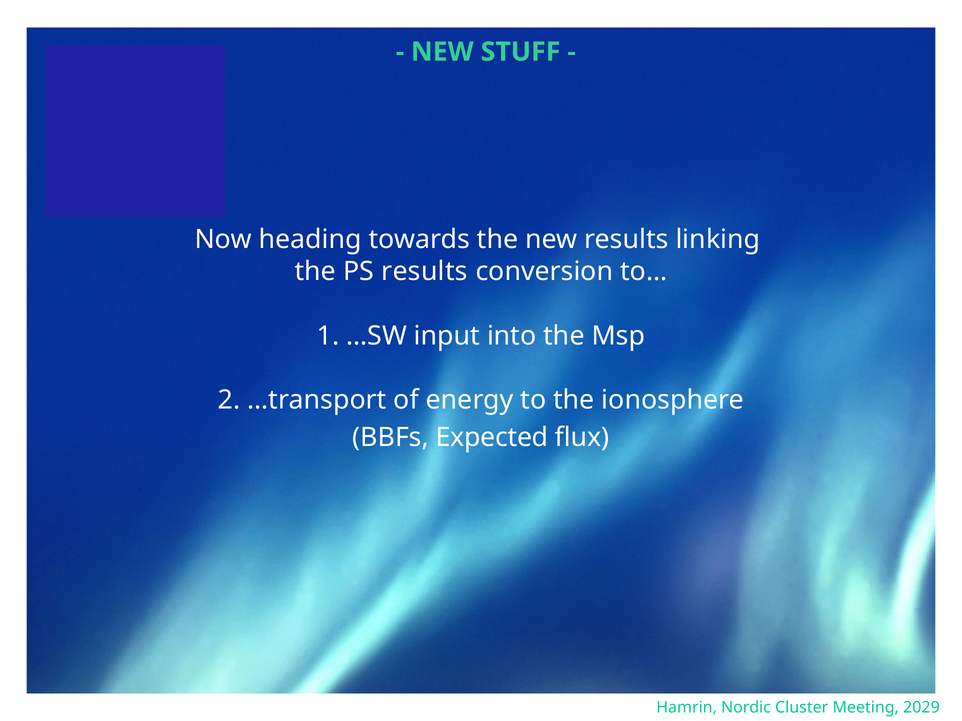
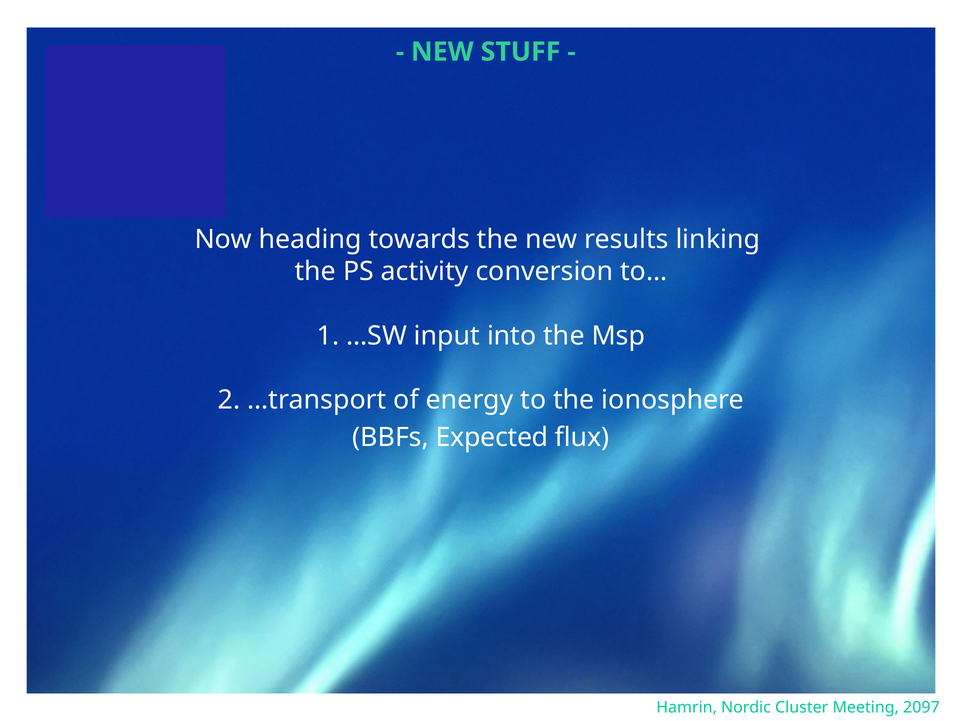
PS results: results -> activity
2029: 2029 -> 2097
